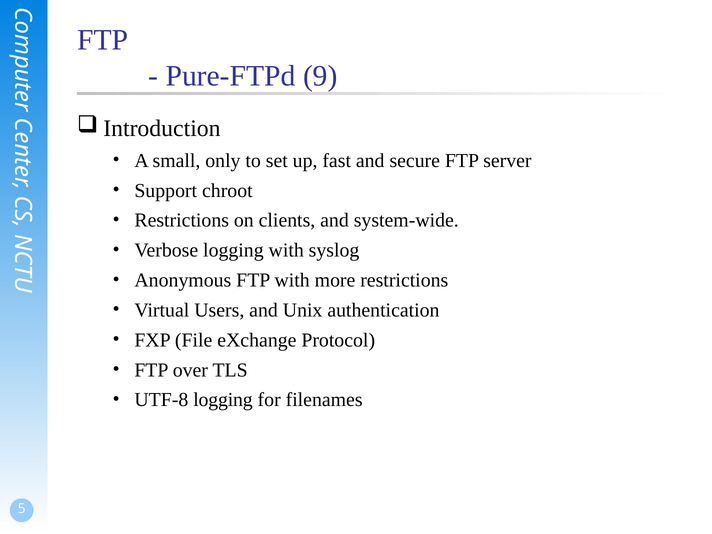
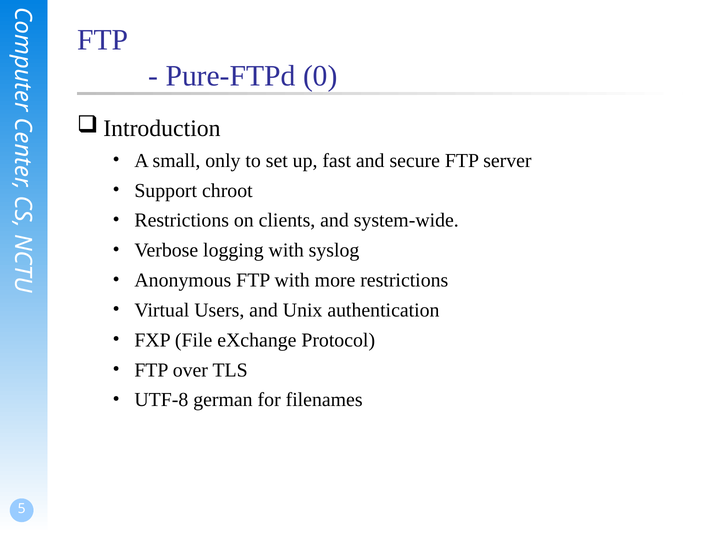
9: 9 -> 0
UTF-8 logging: logging -> german
